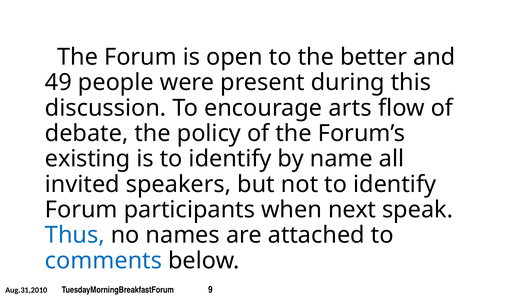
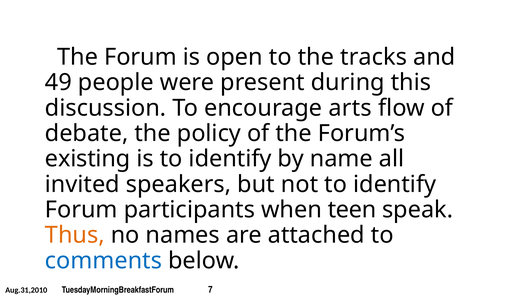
better: better -> tracks
next: next -> teen
Thus colour: blue -> orange
9: 9 -> 7
